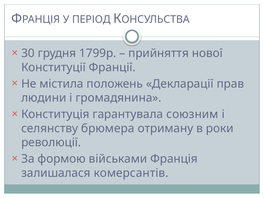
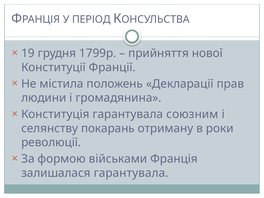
30: 30 -> 19
брюмера: брюмера -> покарань
залишалася комерсантів: комерсантів -> гарантувала
